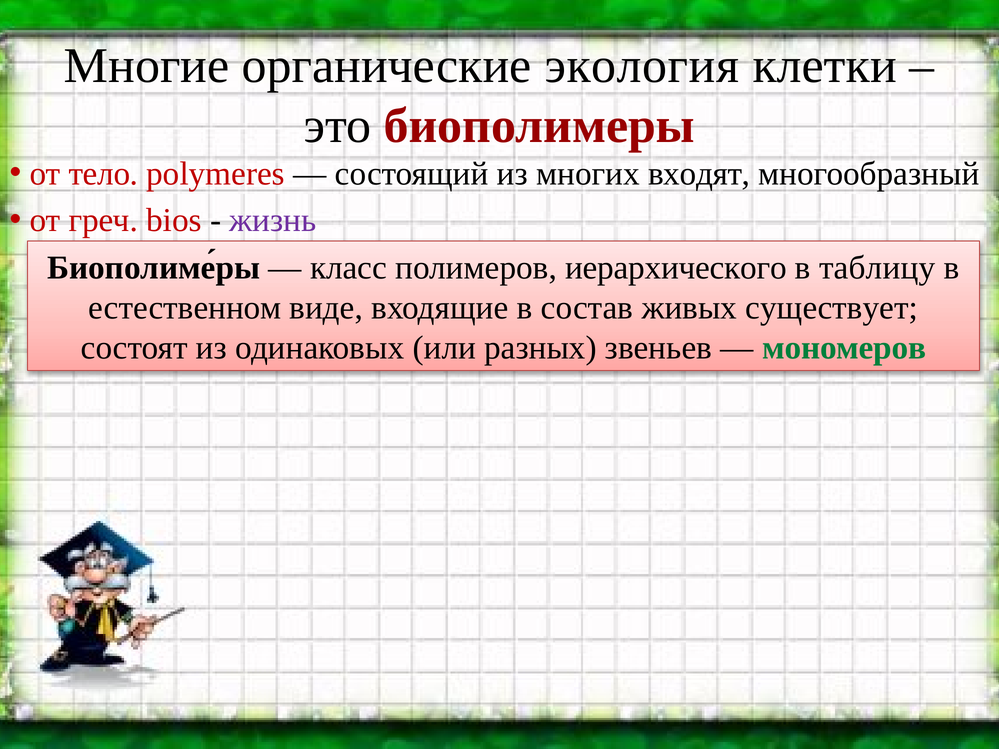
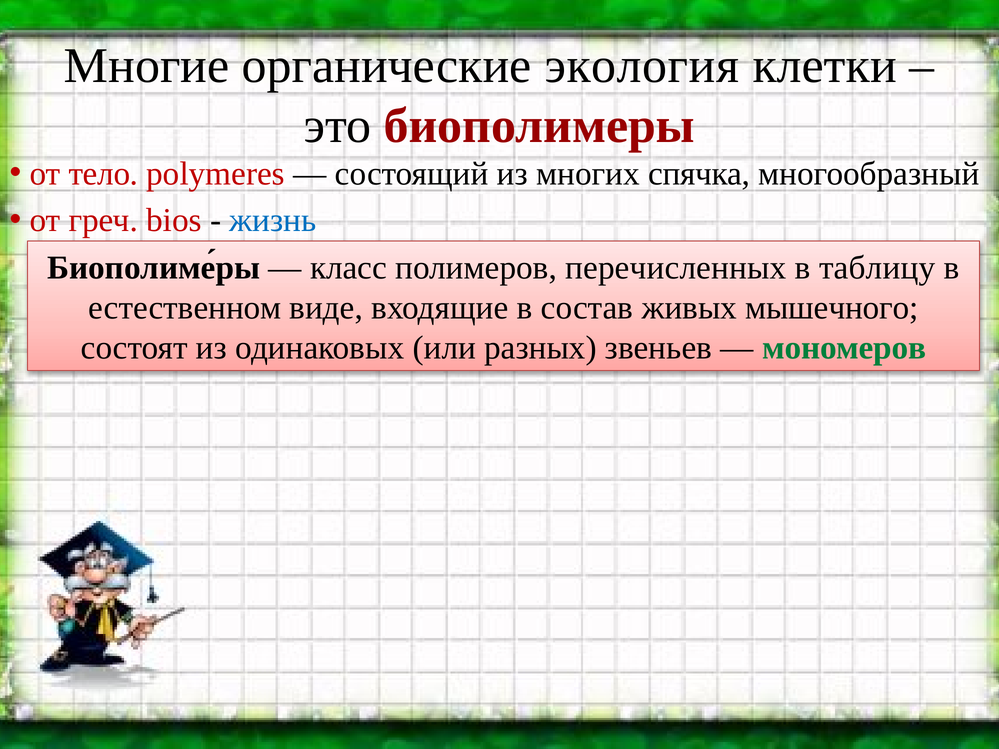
входят: входят -> спячка
жизнь colour: purple -> blue
иерархического: иерархического -> перечисленных
существует: существует -> мышечного
